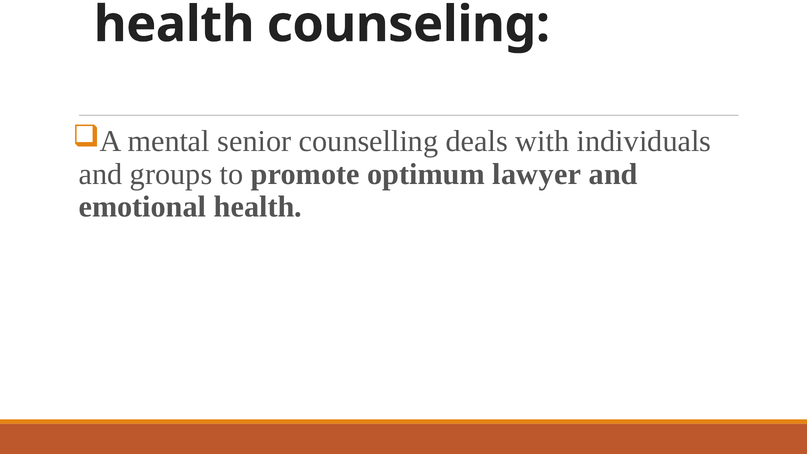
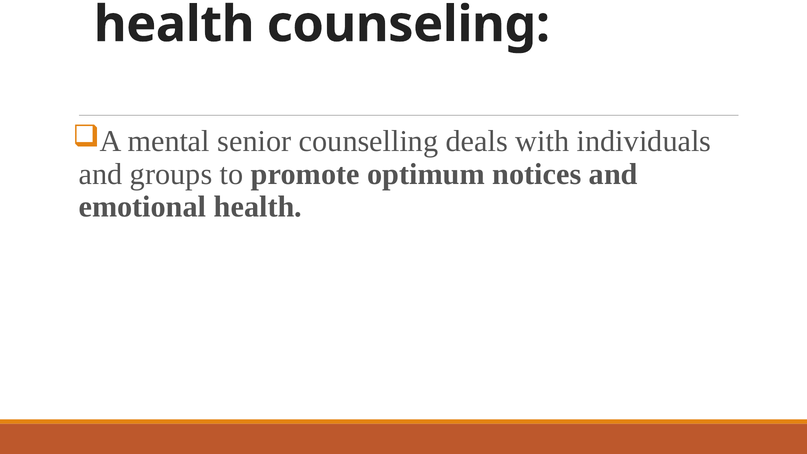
lawyer: lawyer -> notices
